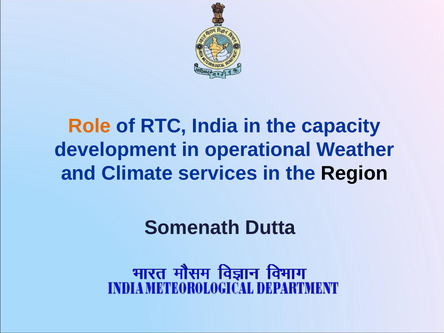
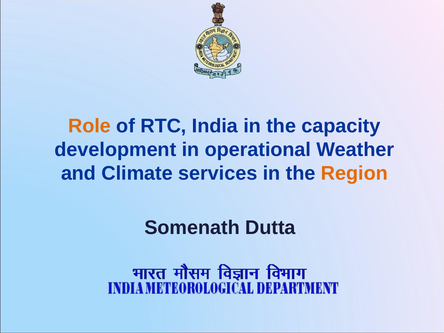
Region colour: black -> orange
